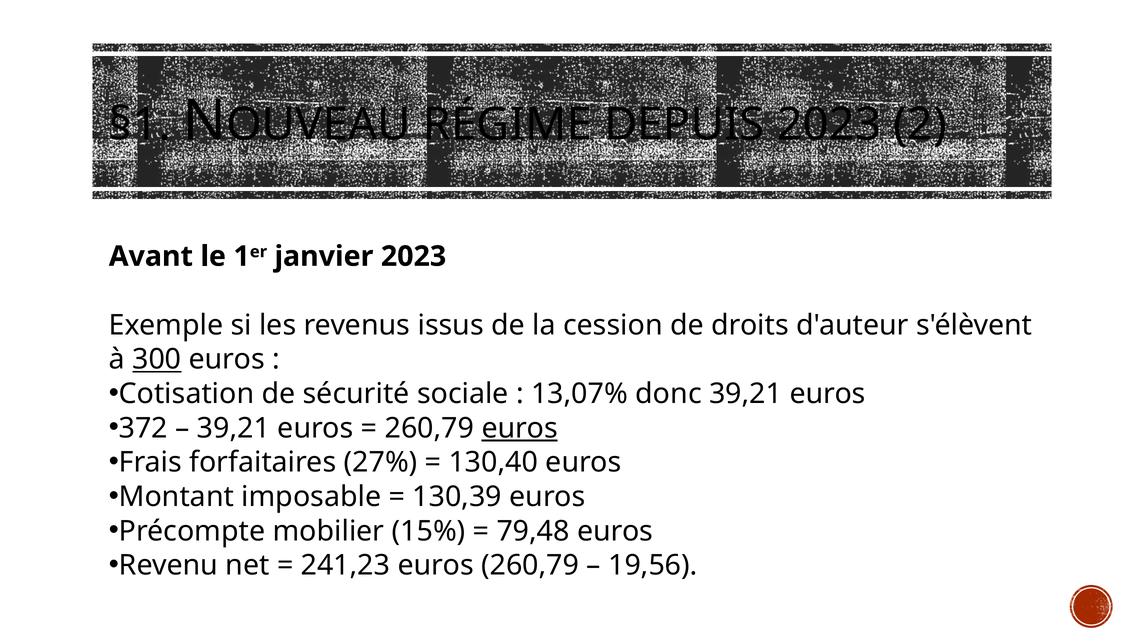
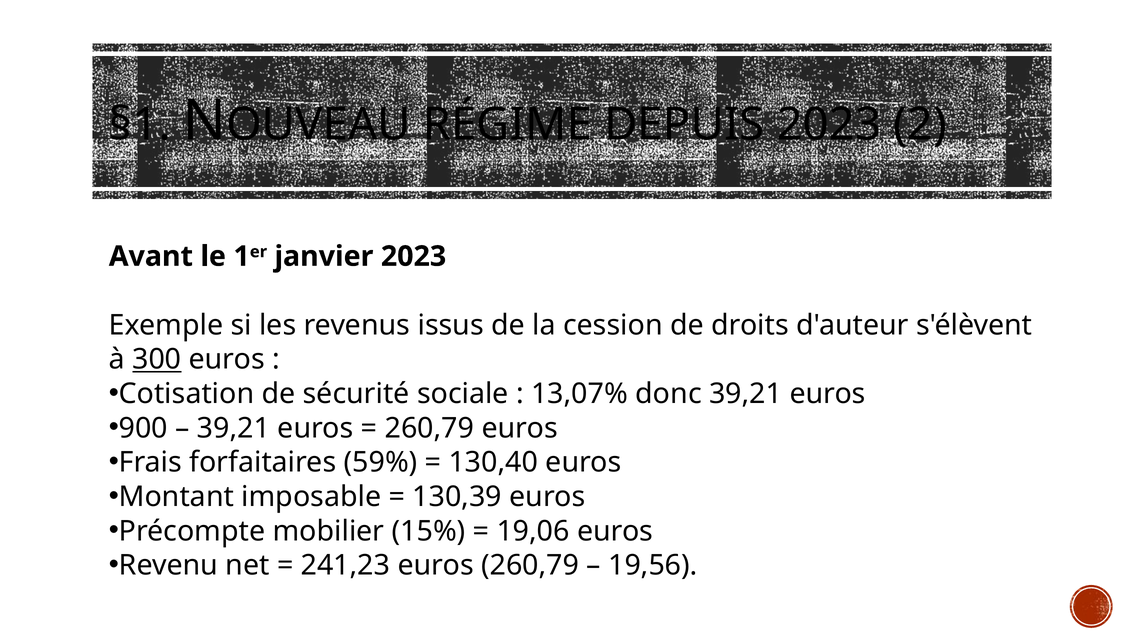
372: 372 -> 900
euros at (520, 428) underline: present -> none
27%: 27% -> 59%
79,48: 79,48 -> 19,06
